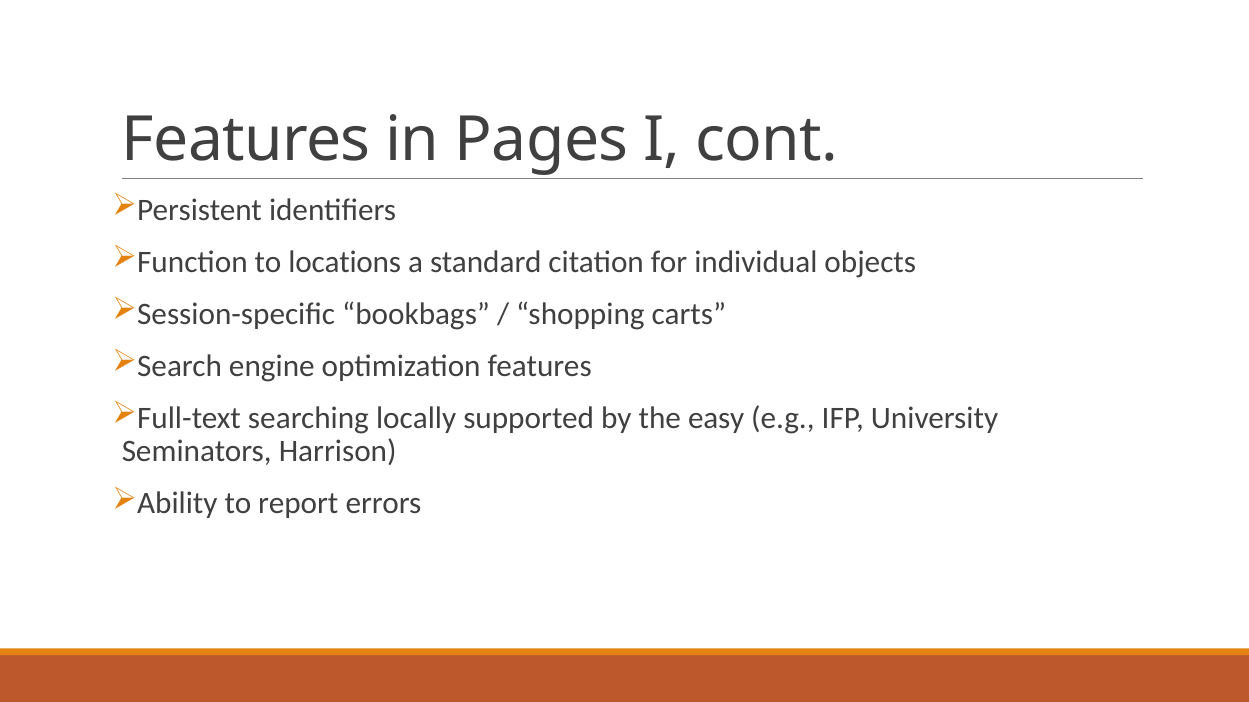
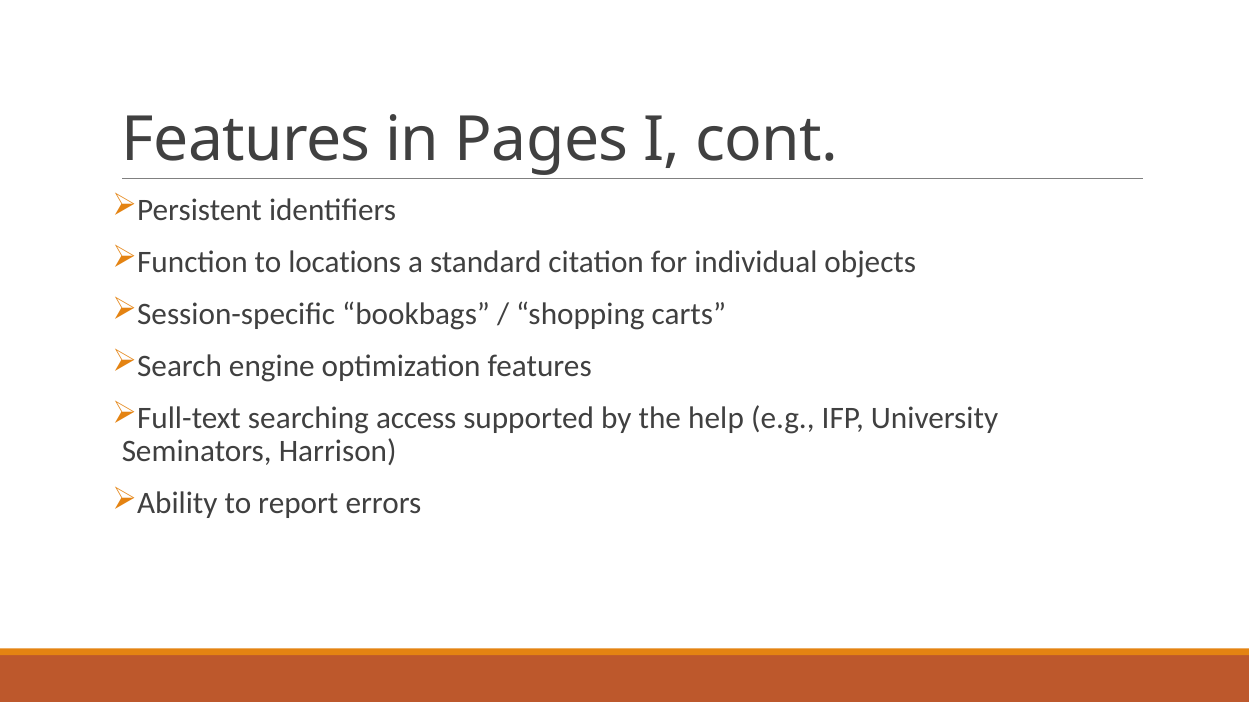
locally: locally -> access
easy: easy -> help
